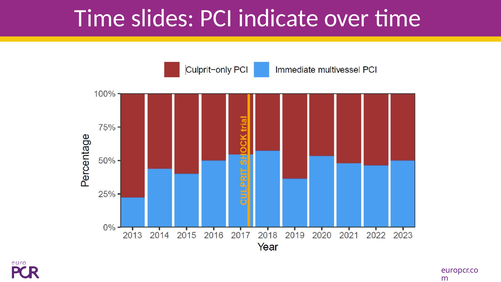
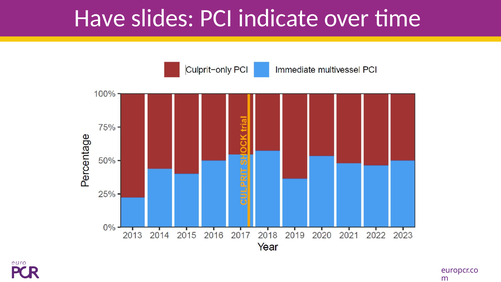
Time at (100, 18): Time -> Have
